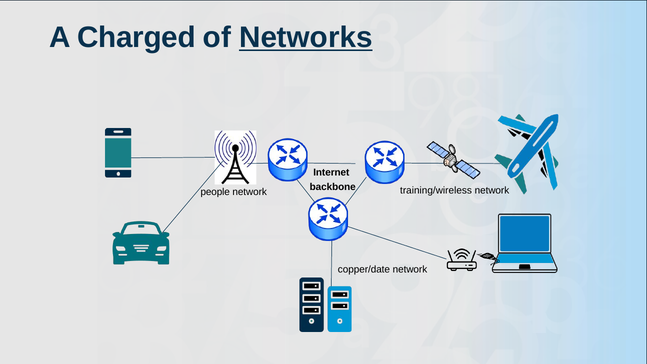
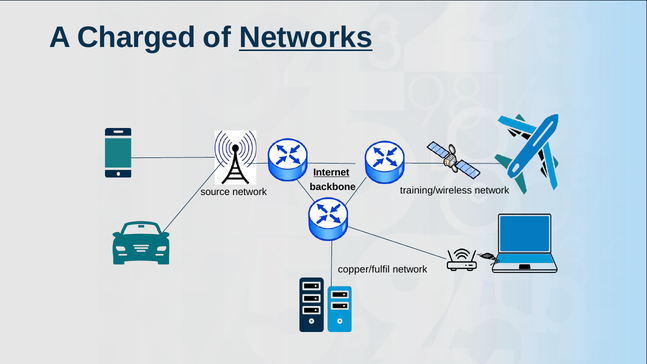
Internet underline: none -> present
people: people -> source
copper/date: copper/date -> copper/fulfil
